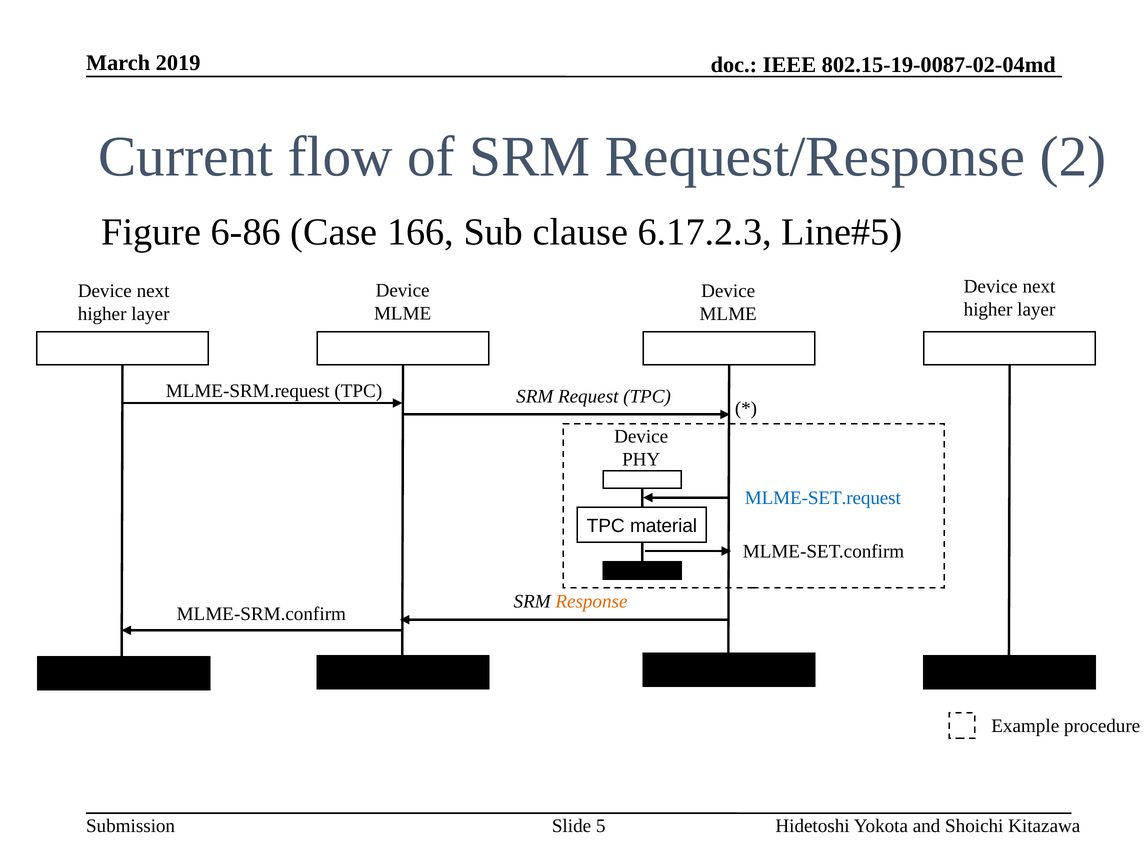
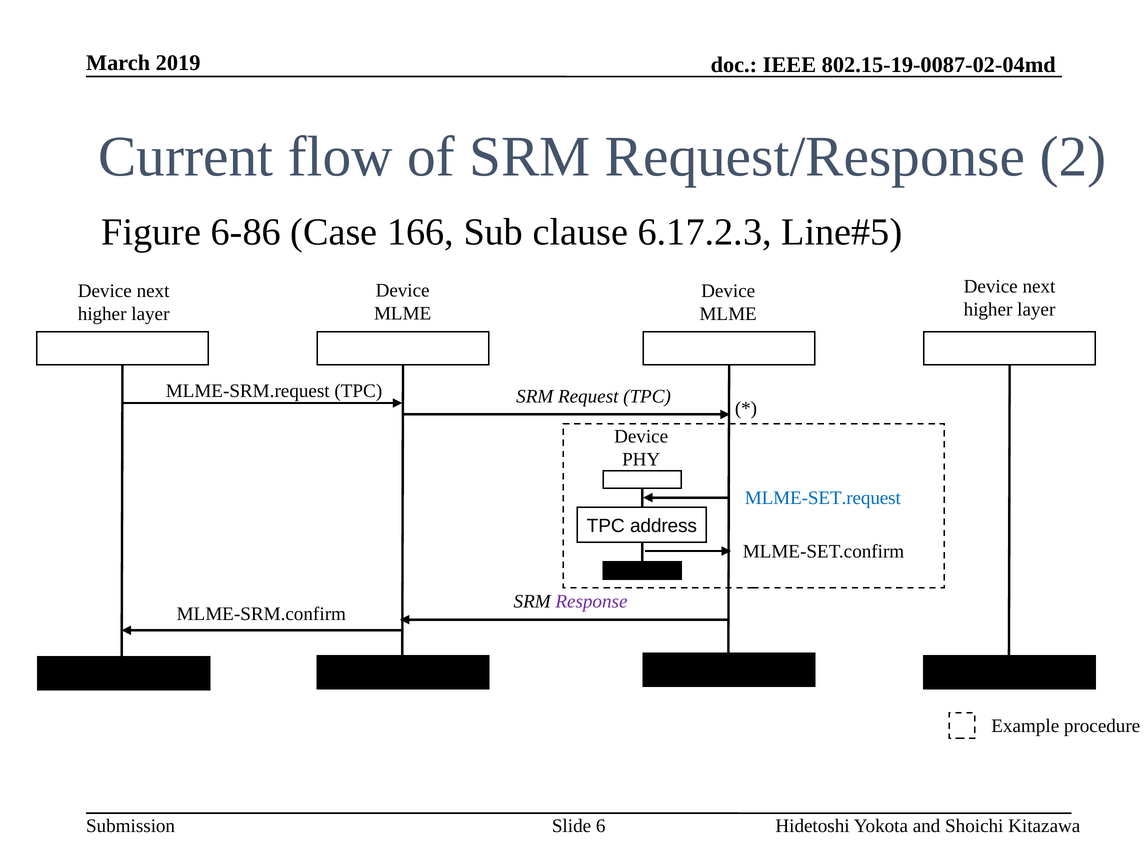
material: material -> address
Response colour: orange -> purple
5: 5 -> 6
